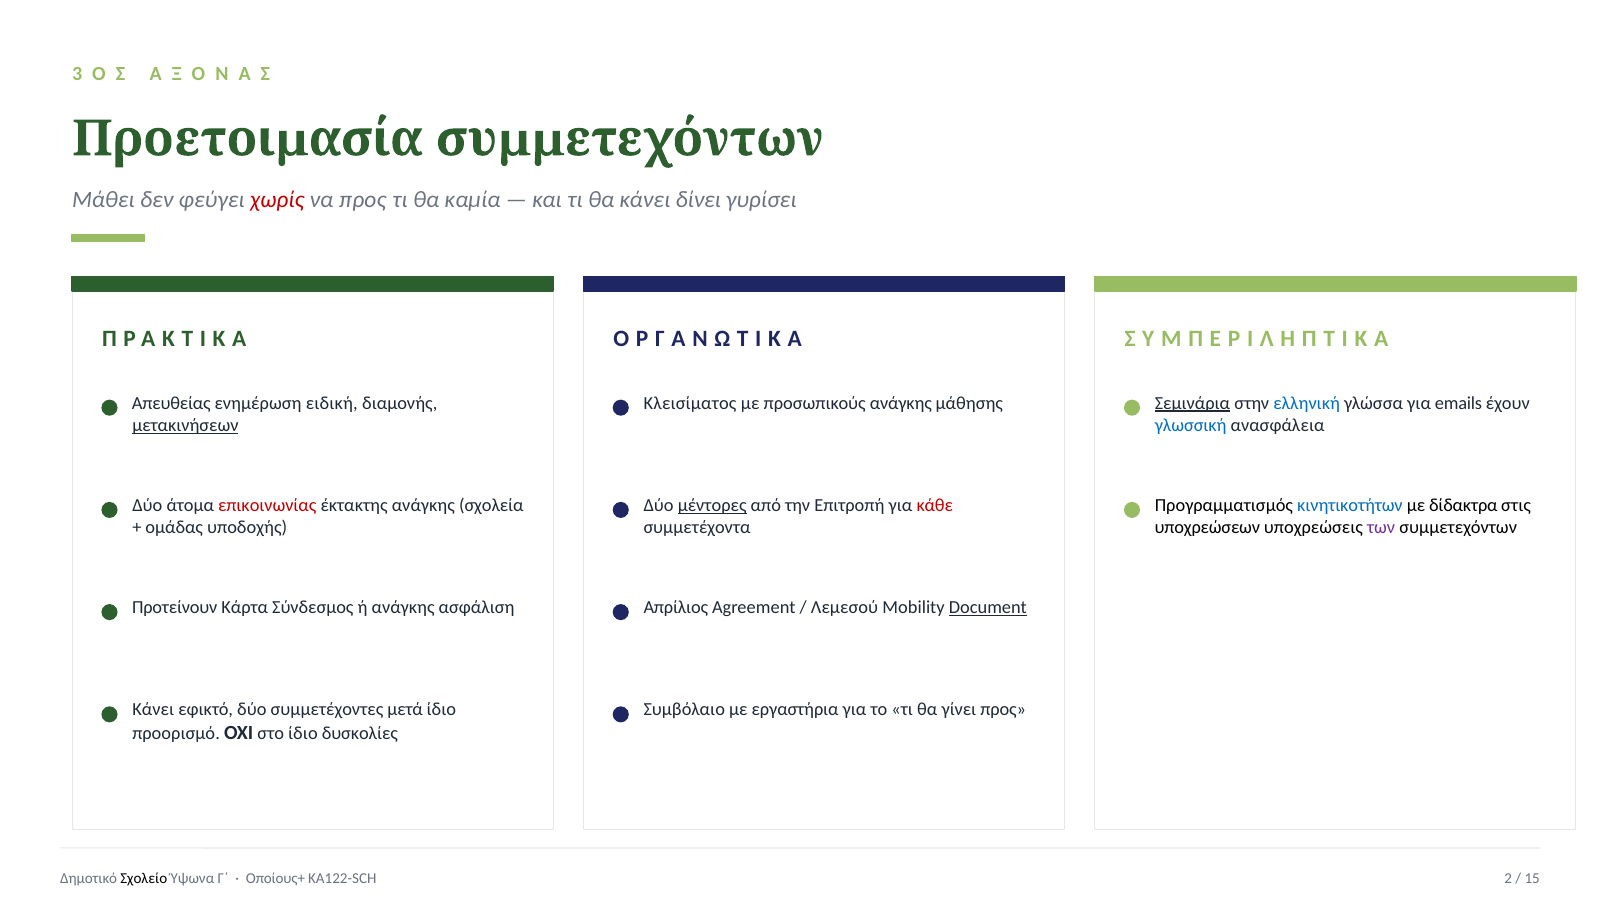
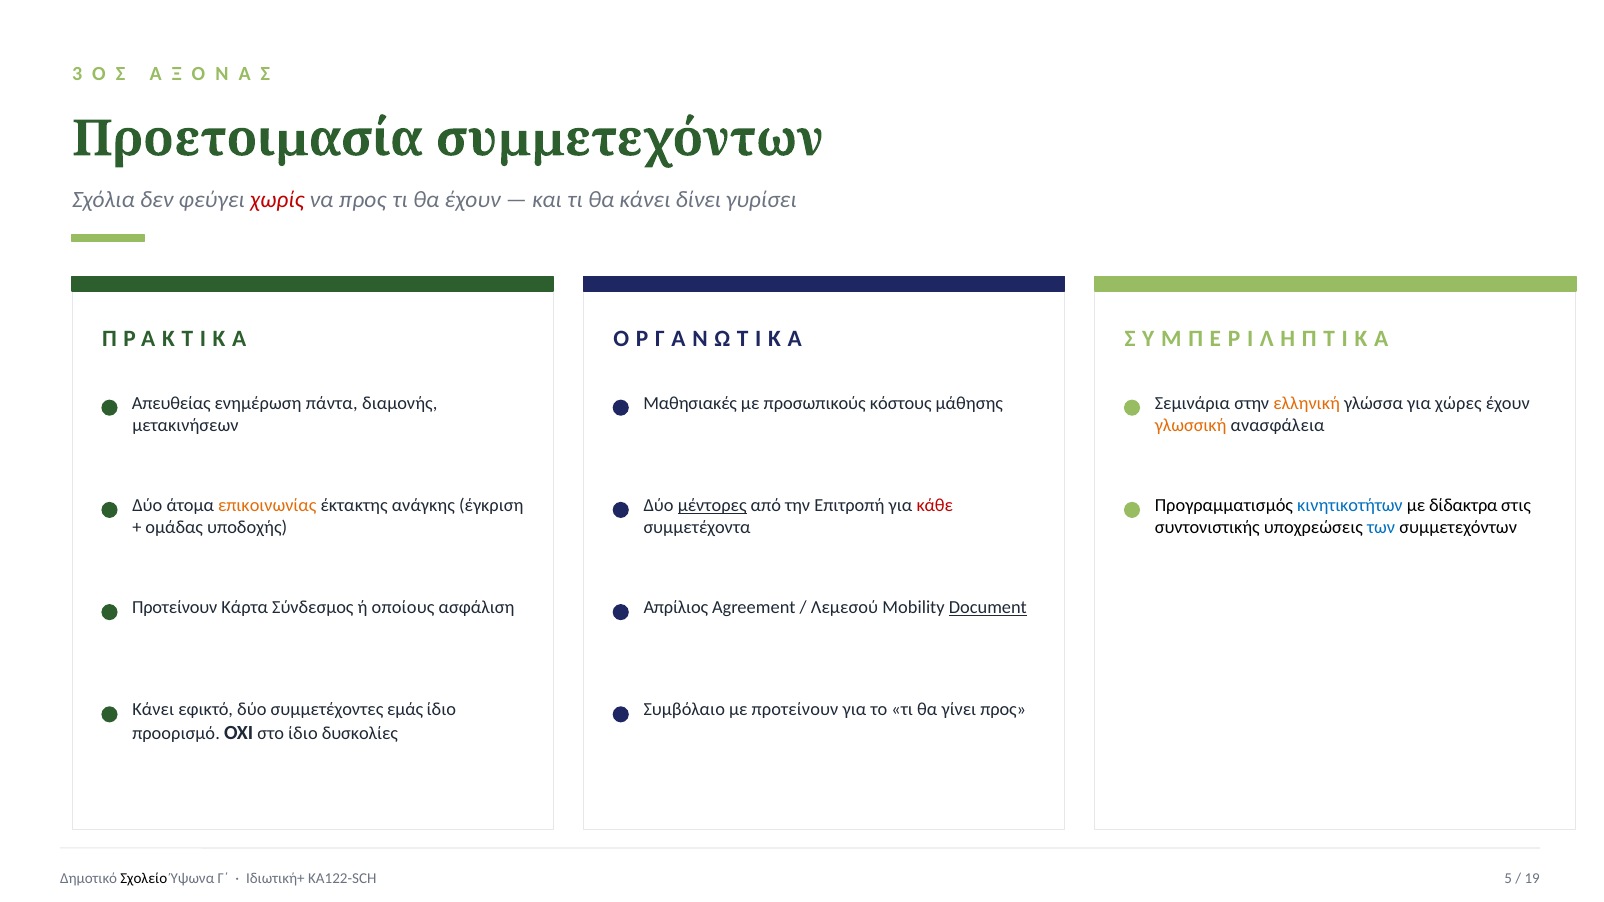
Μάθει: Μάθει -> Σχόλια
θα καμία: καμία -> έχουν
ειδική: ειδική -> πάντα
Κλεισίματος: Κλεισίματος -> Μαθησιακές
προσωπικούς ανάγκης: ανάγκης -> κόστους
Σεμινάρια underline: present -> none
ελληνική colour: blue -> orange
emails: emails -> χώρες
μετακινήσεων underline: present -> none
γλωσσική colour: blue -> orange
επικοινωνίας colour: red -> orange
σχολεία: σχολεία -> έγκριση
υποχρεώσεων: υποχρεώσεων -> συντονιστικής
των colour: purple -> blue
ή ανάγκης: ανάγκης -> οποίους
μετά: μετά -> εμάς
με εργαστήρια: εργαστήρια -> προτείνουν
Οποίους+: Οποίους+ -> Ιδιωτική+
2: 2 -> 5
15: 15 -> 19
